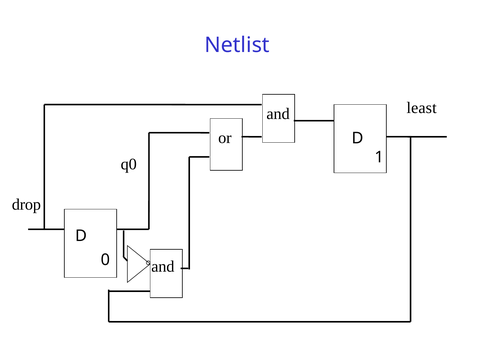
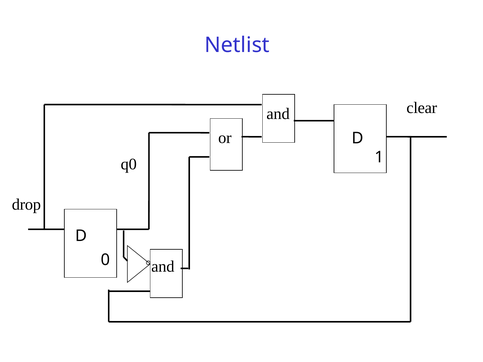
least: least -> clear
